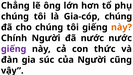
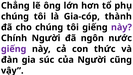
Gia-cóp chúng: chúng -> thành
này at (121, 27) colour: orange -> purple
đã nước: nước -> ngôn
